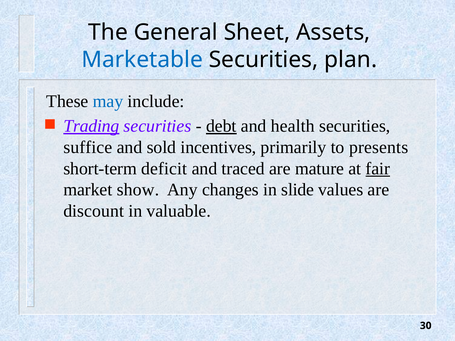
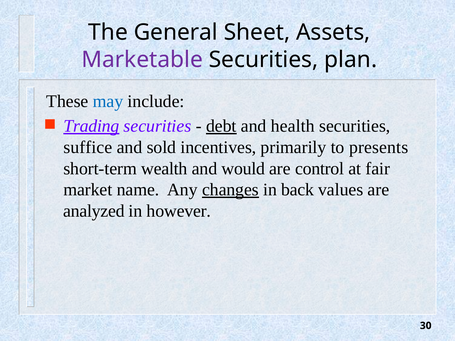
Marketable colour: blue -> purple
deficit: deficit -> wealth
traced: traced -> would
mature: mature -> control
fair underline: present -> none
show: show -> name
changes underline: none -> present
slide: slide -> back
discount: discount -> analyzed
valuable: valuable -> however
